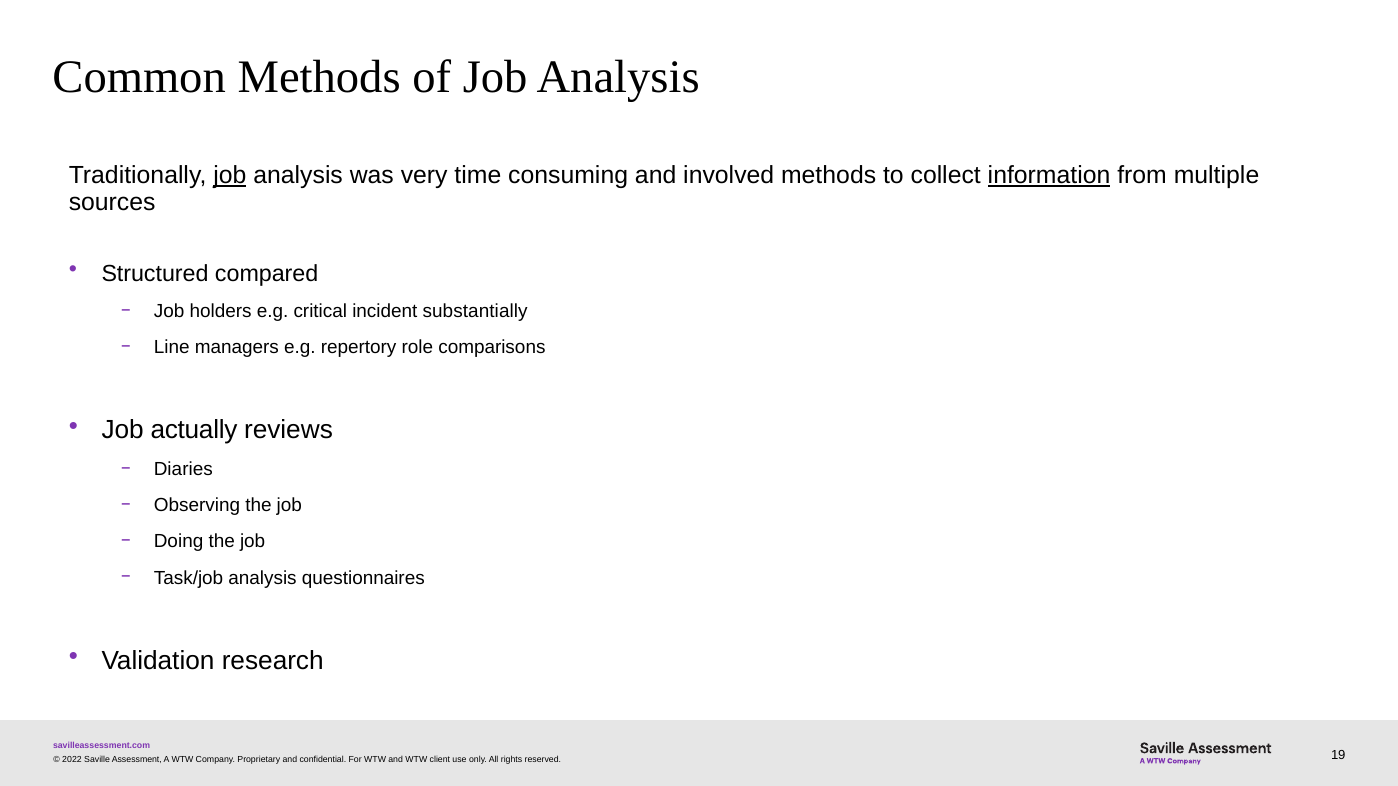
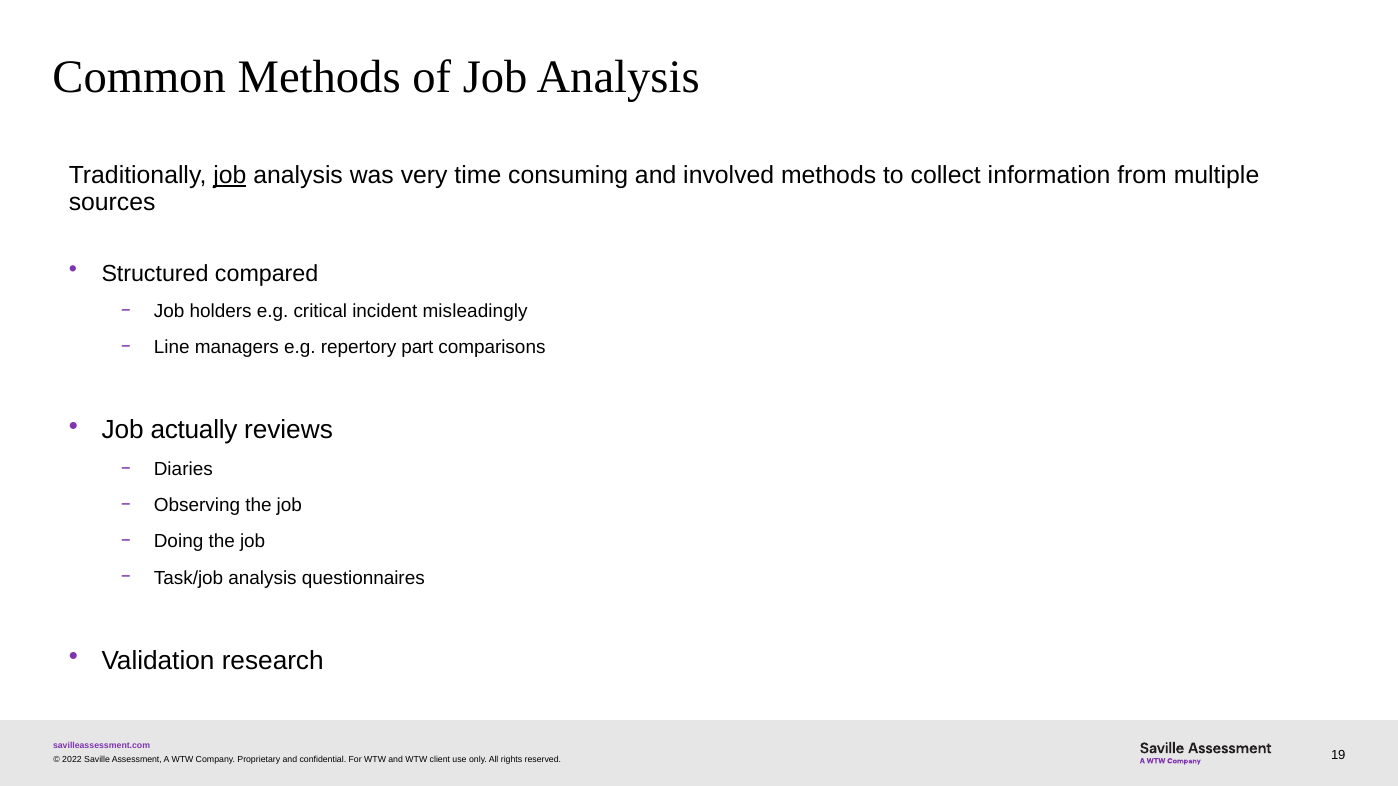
information underline: present -> none
substantially: substantially -> misleadingly
role: role -> part
